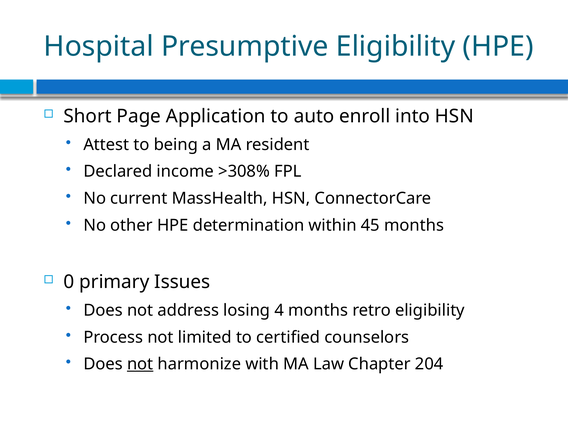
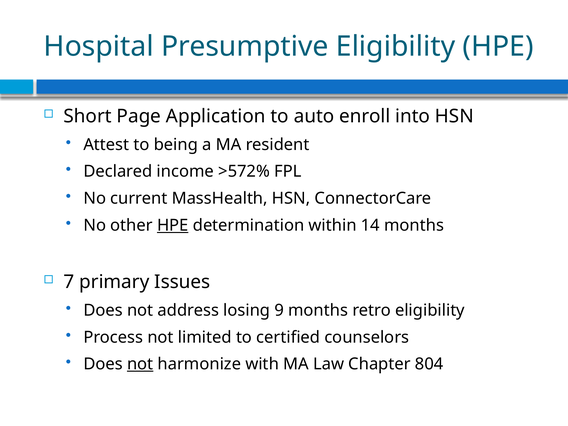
>308%: >308% -> >572%
HPE at (173, 225) underline: none -> present
45: 45 -> 14
0: 0 -> 7
4: 4 -> 9
204: 204 -> 804
